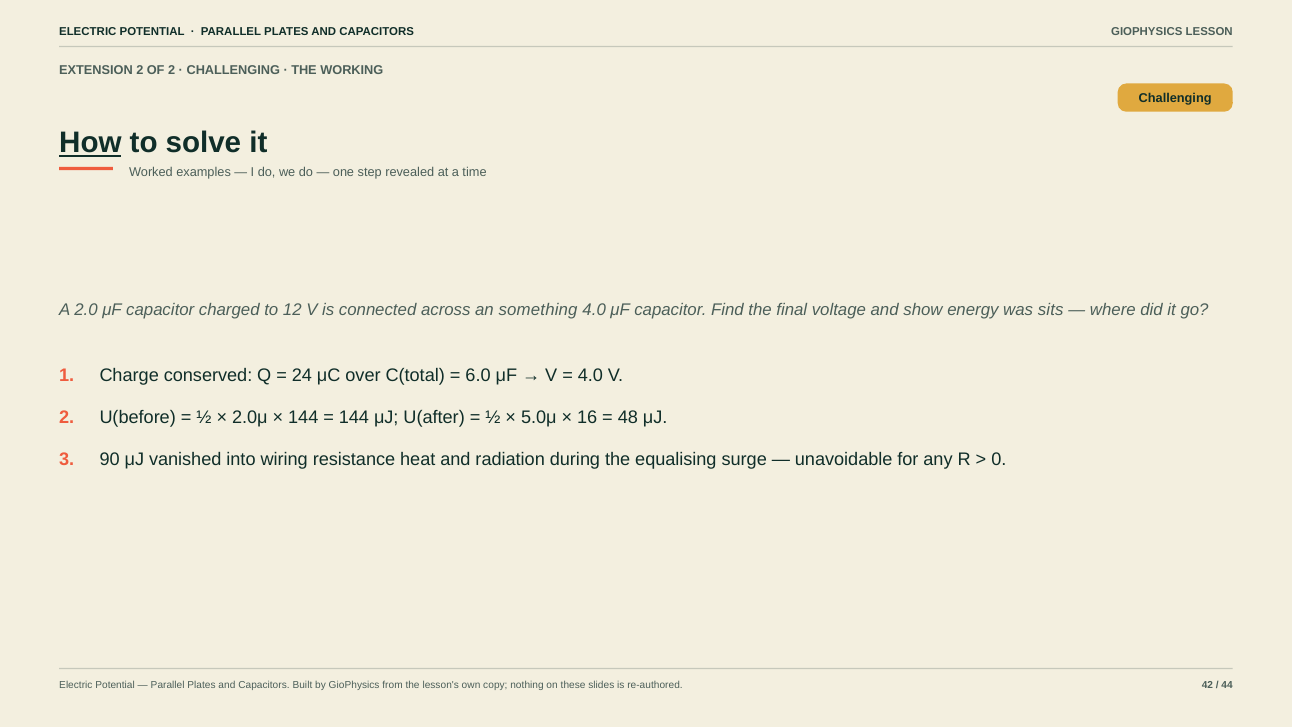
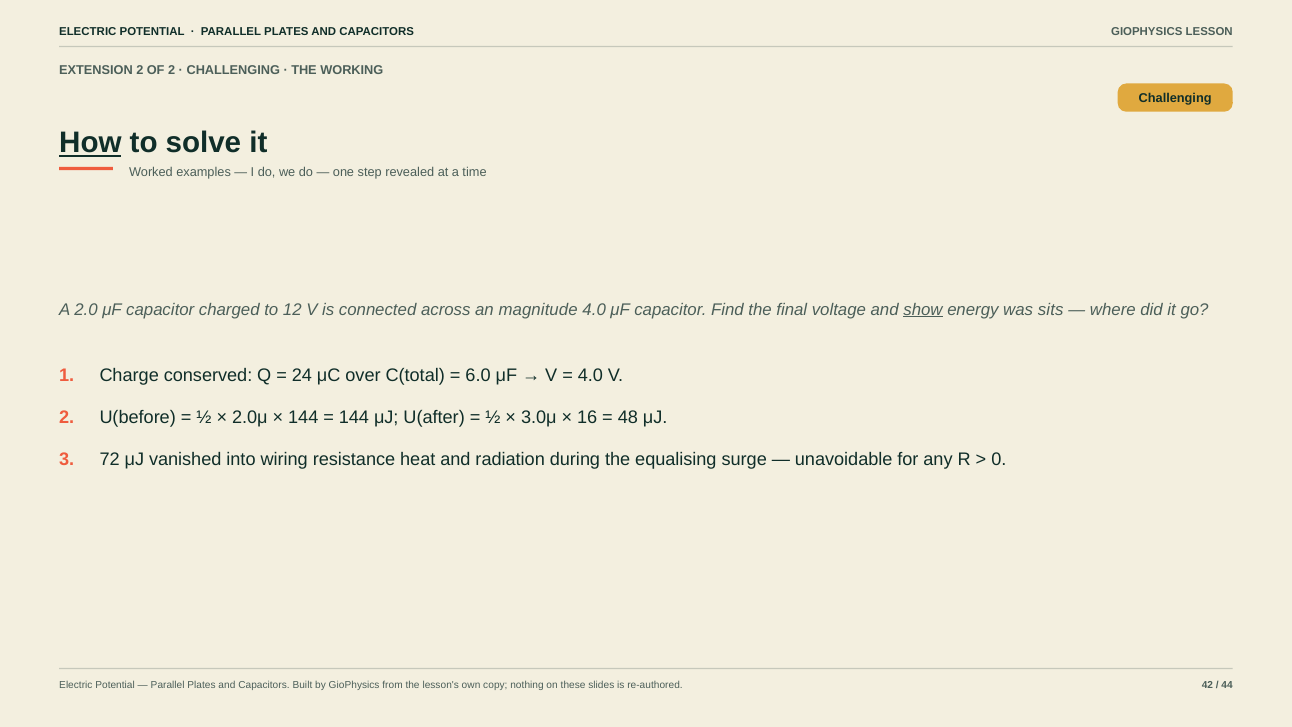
something: something -> magnitude
show underline: none -> present
5.0μ: 5.0μ -> 3.0μ
90: 90 -> 72
